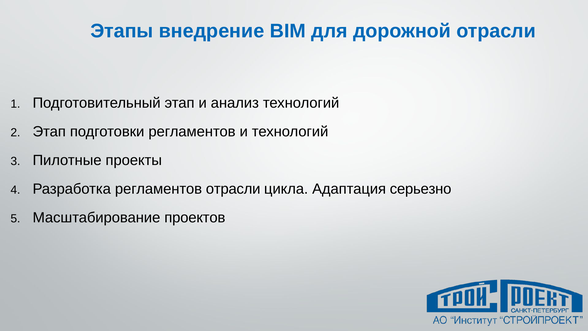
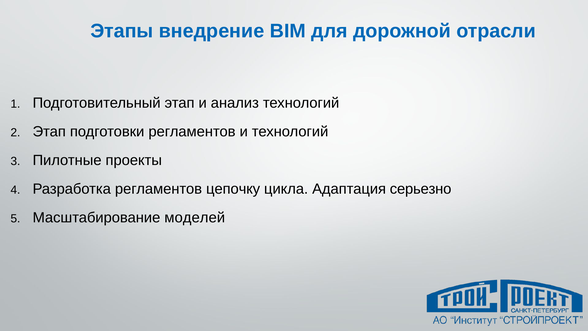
регламентов отрасли: отрасли -> цепочку
проектов: проектов -> моделей
